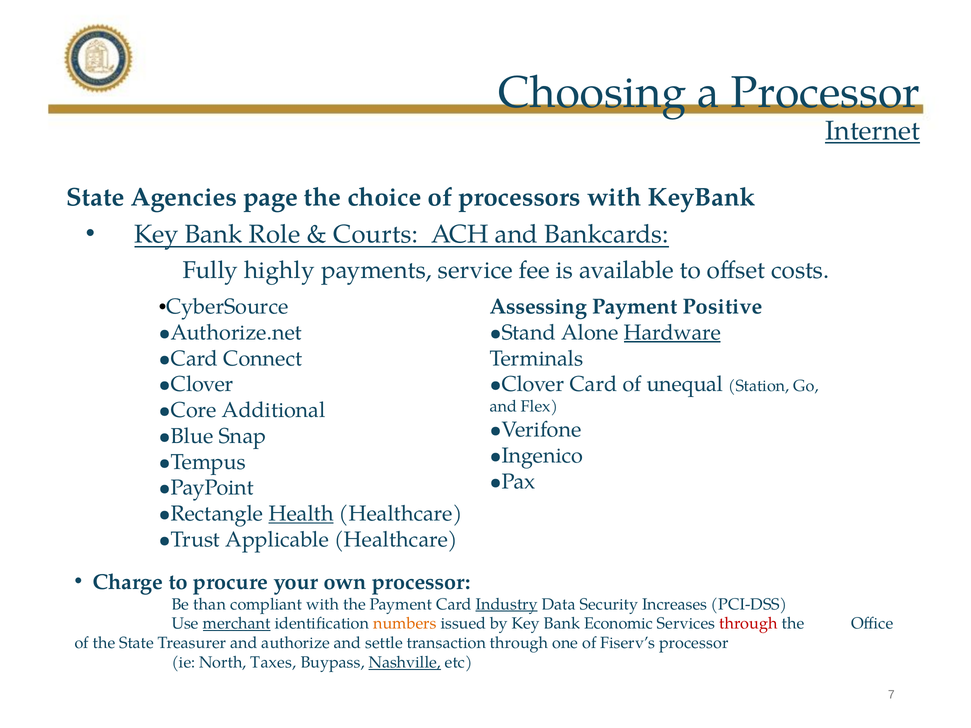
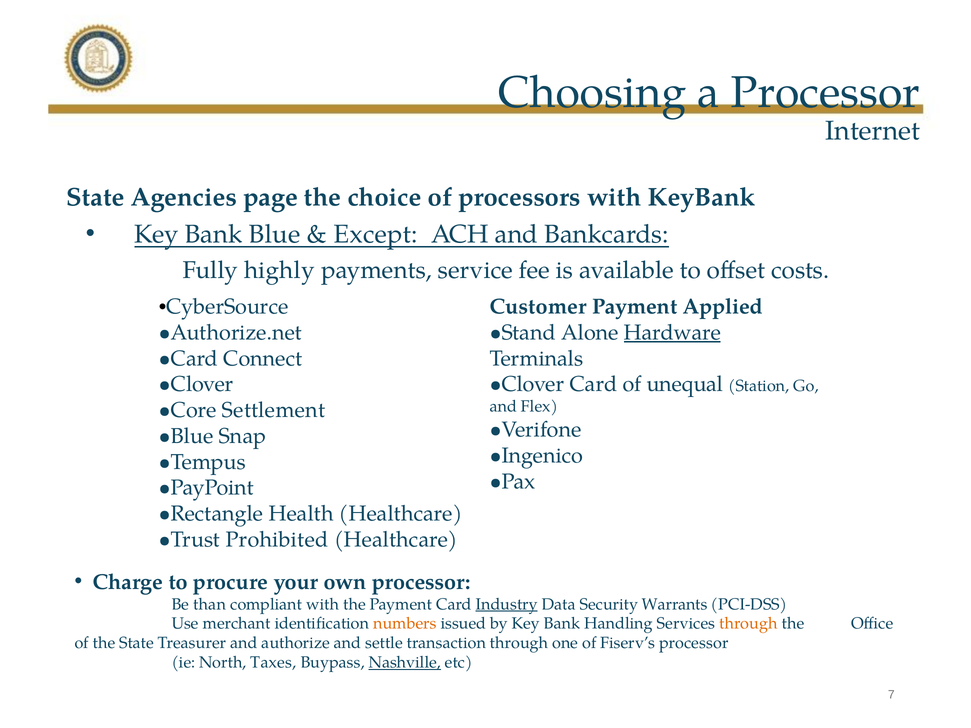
Internet underline: present -> none
Bank Role: Role -> Blue
Courts: Courts -> Except
Assessing: Assessing -> Customer
Positive: Positive -> Applied
Additional: Additional -> Settlement
Health underline: present -> none
Applicable: Applicable -> Prohibited
Increases: Increases -> Warrants
merchant underline: present -> none
Economic: Economic -> Handling
through at (748, 624) colour: red -> orange
